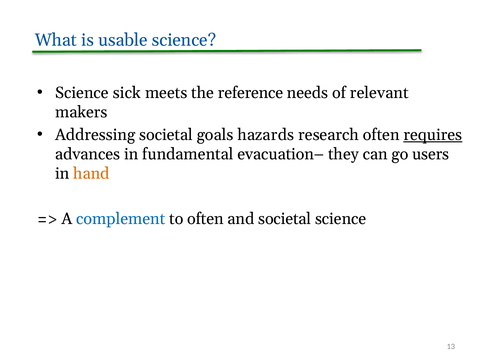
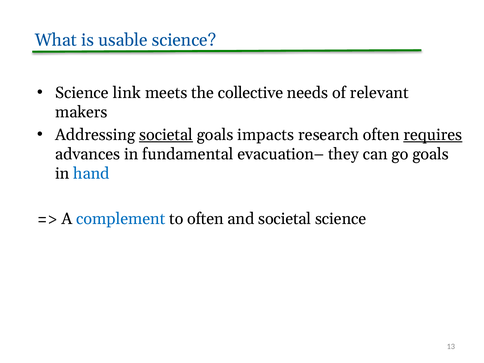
sick: sick -> link
reference: reference -> collective
societal at (166, 135) underline: none -> present
hazards: hazards -> impacts
go users: users -> goals
hand colour: orange -> blue
